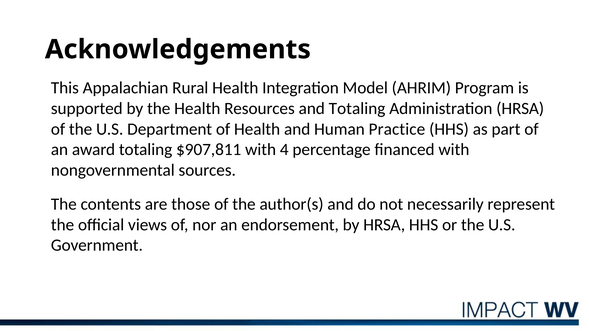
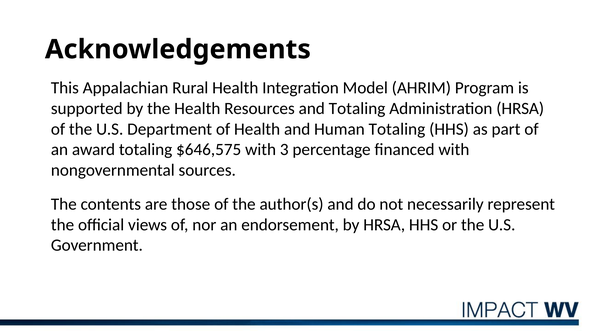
Human Practice: Practice -> Totaling
$907,811: $907,811 -> $646,575
4: 4 -> 3
